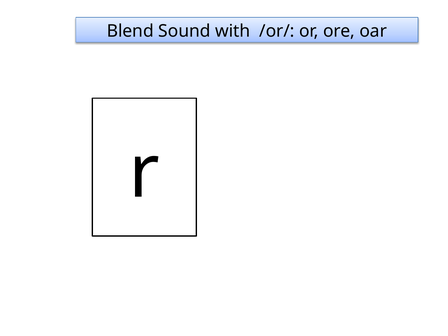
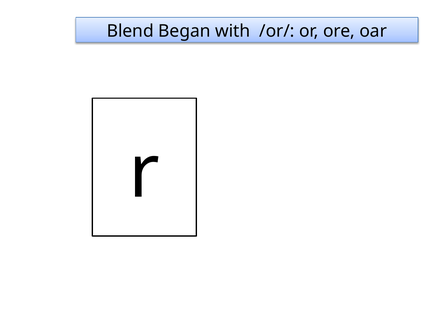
Sound: Sound -> Began
